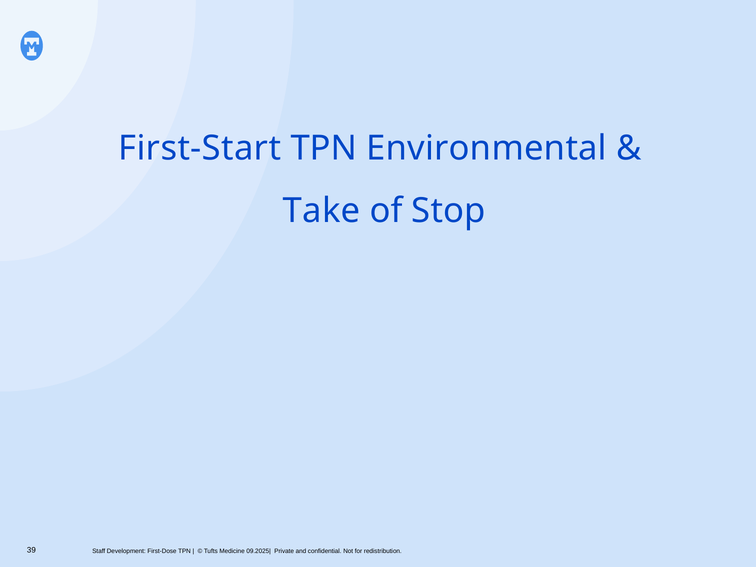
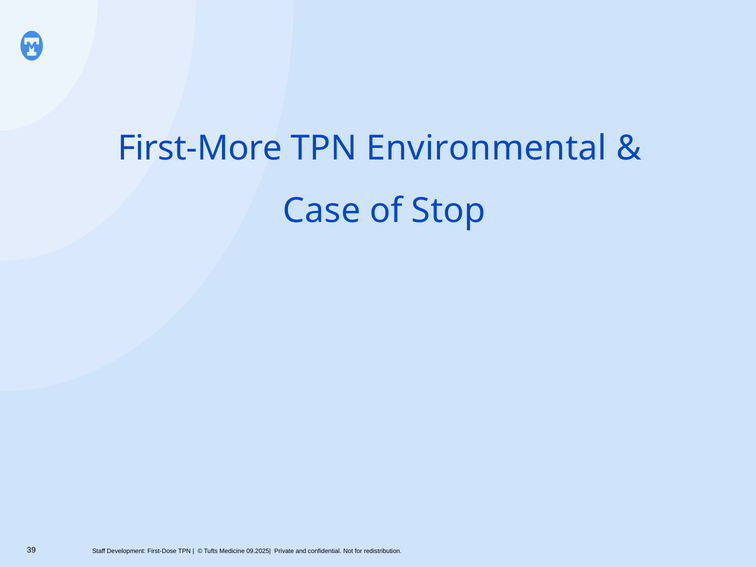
First-Start: First-Start -> First-More
Take: Take -> Case
